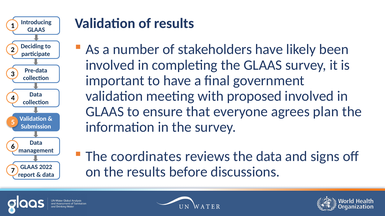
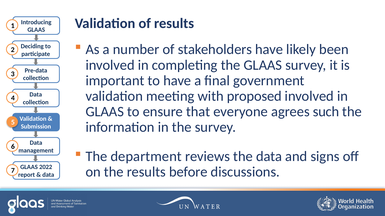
plan: plan -> such
coordinates: coordinates -> department
